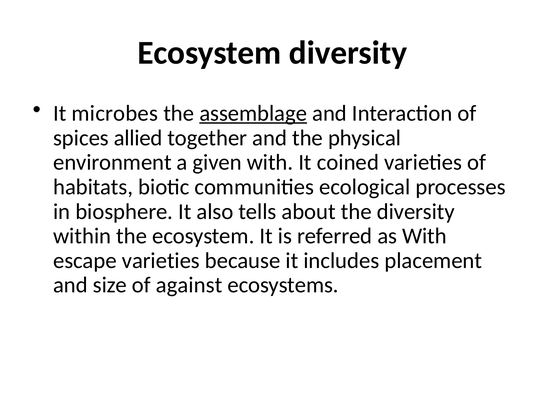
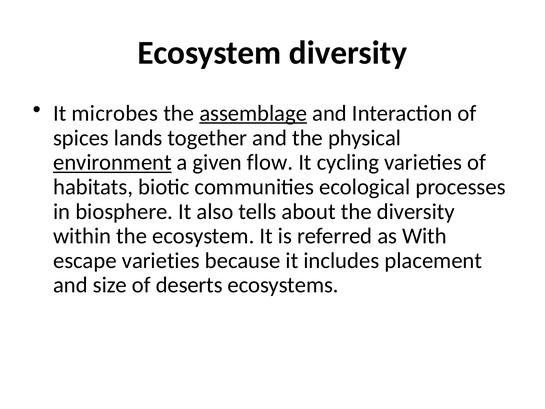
allied: allied -> lands
environment underline: none -> present
given with: with -> flow
coined: coined -> cycling
against: against -> deserts
